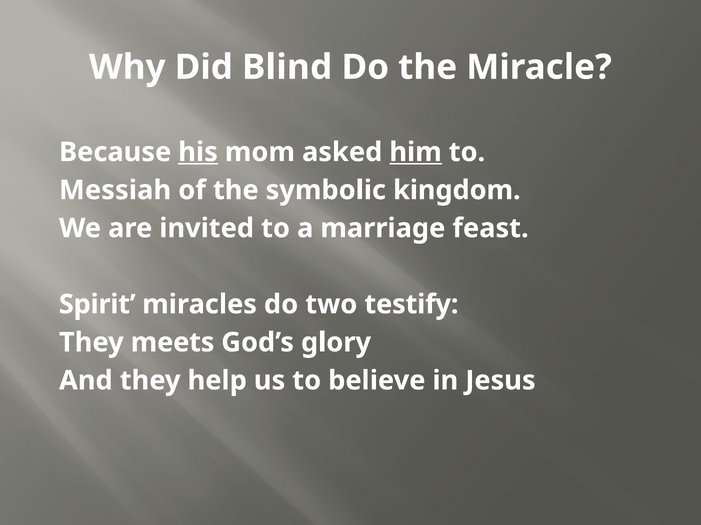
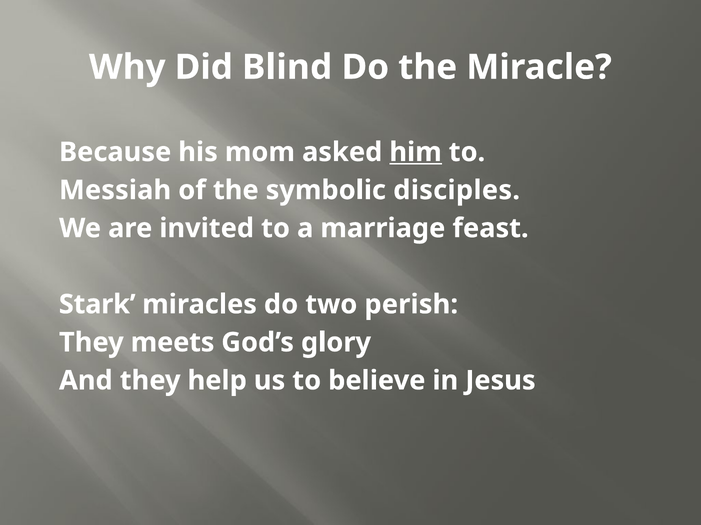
his underline: present -> none
kingdom: kingdom -> disciples
Spirit: Spirit -> Stark
testify: testify -> perish
